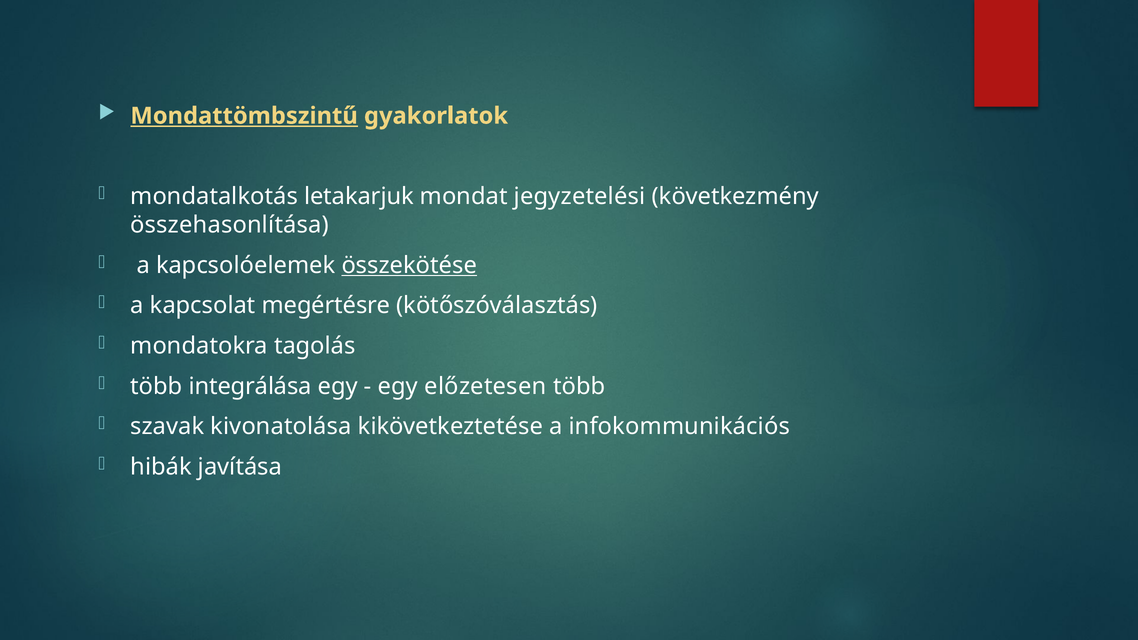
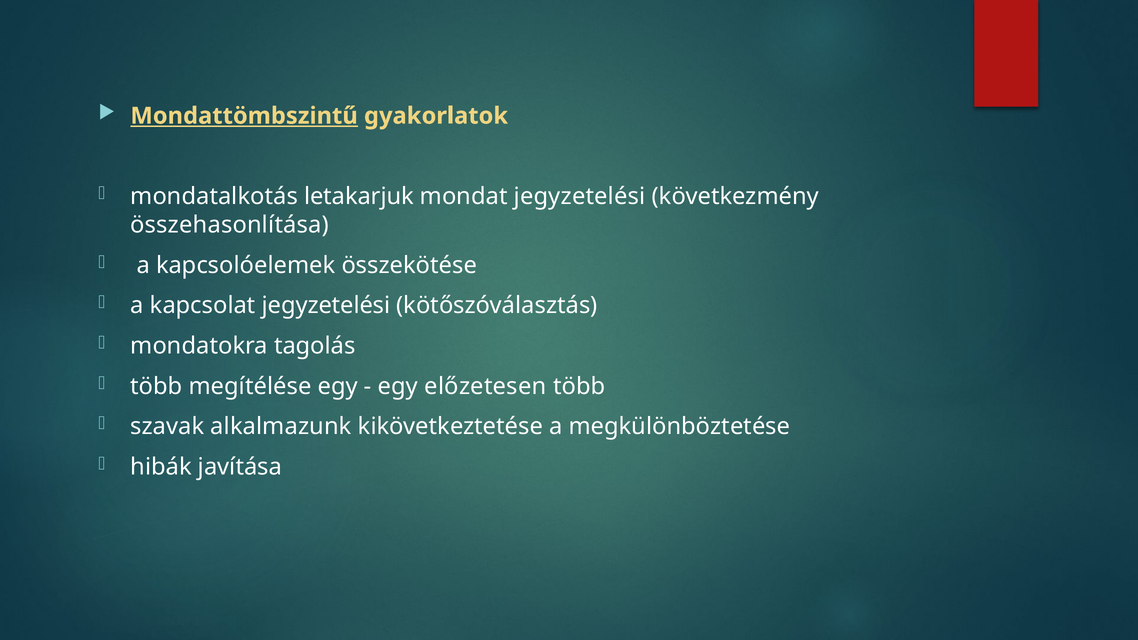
összekötése underline: present -> none
kapcsolat megértésre: megértésre -> jegyzetelési
integrálása: integrálása -> megítélése
kivonatolása: kivonatolása -> alkalmazunk
infokommunikációs: infokommunikációs -> megkülönböztetése
